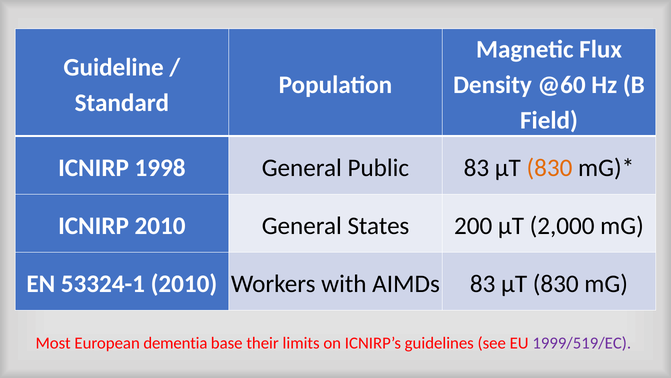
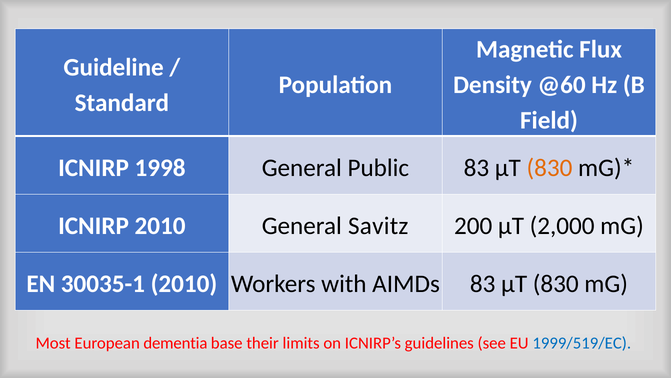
States: States -> Savitz
53324-1: 53324-1 -> 30035-1
1999/519/EC colour: purple -> blue
